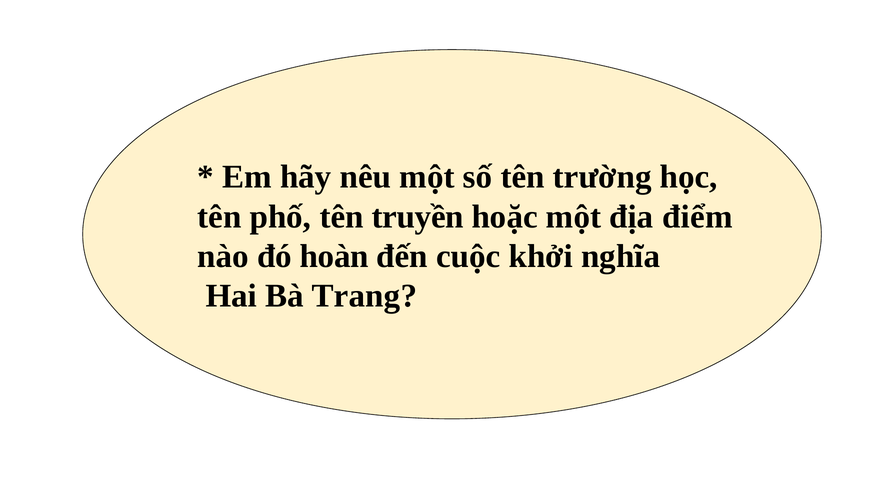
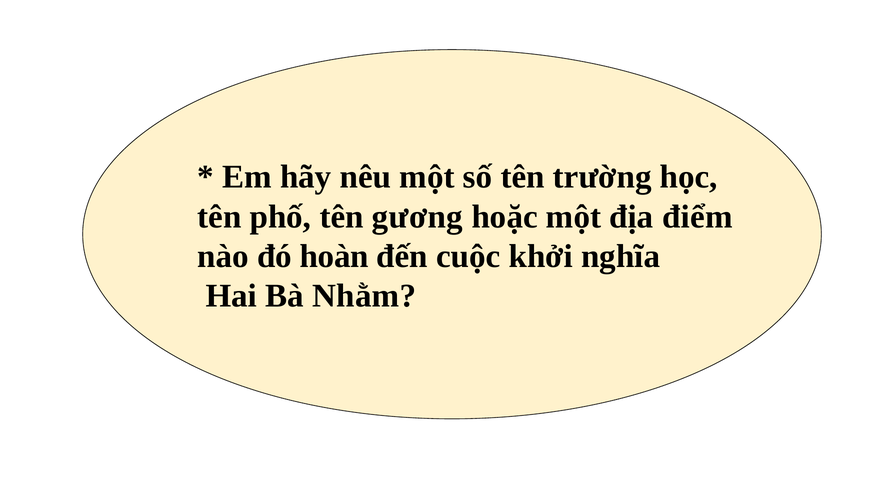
truyền: truyền -> gương
Trang: Trang -> Nhằm
